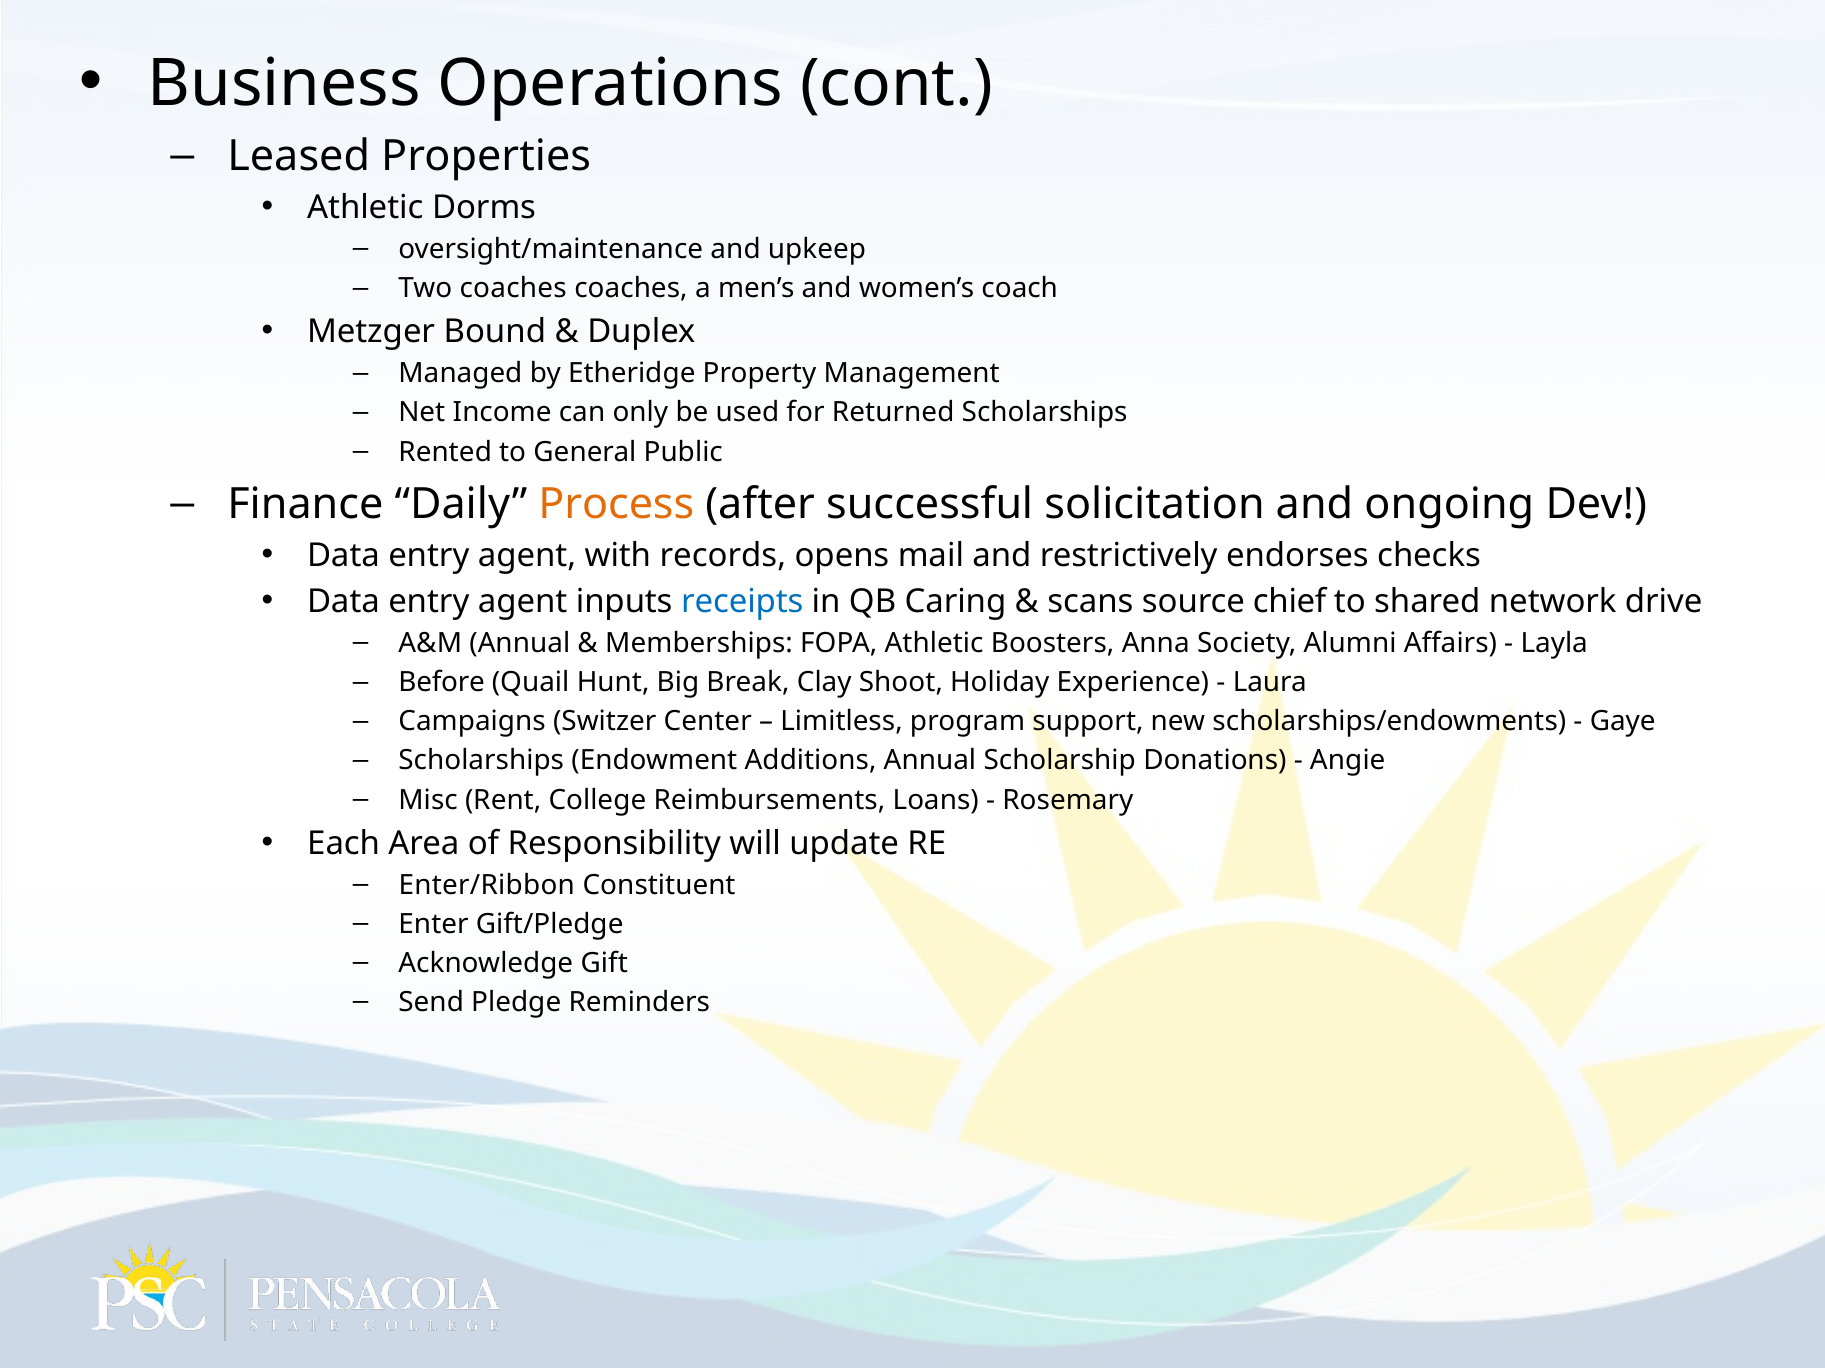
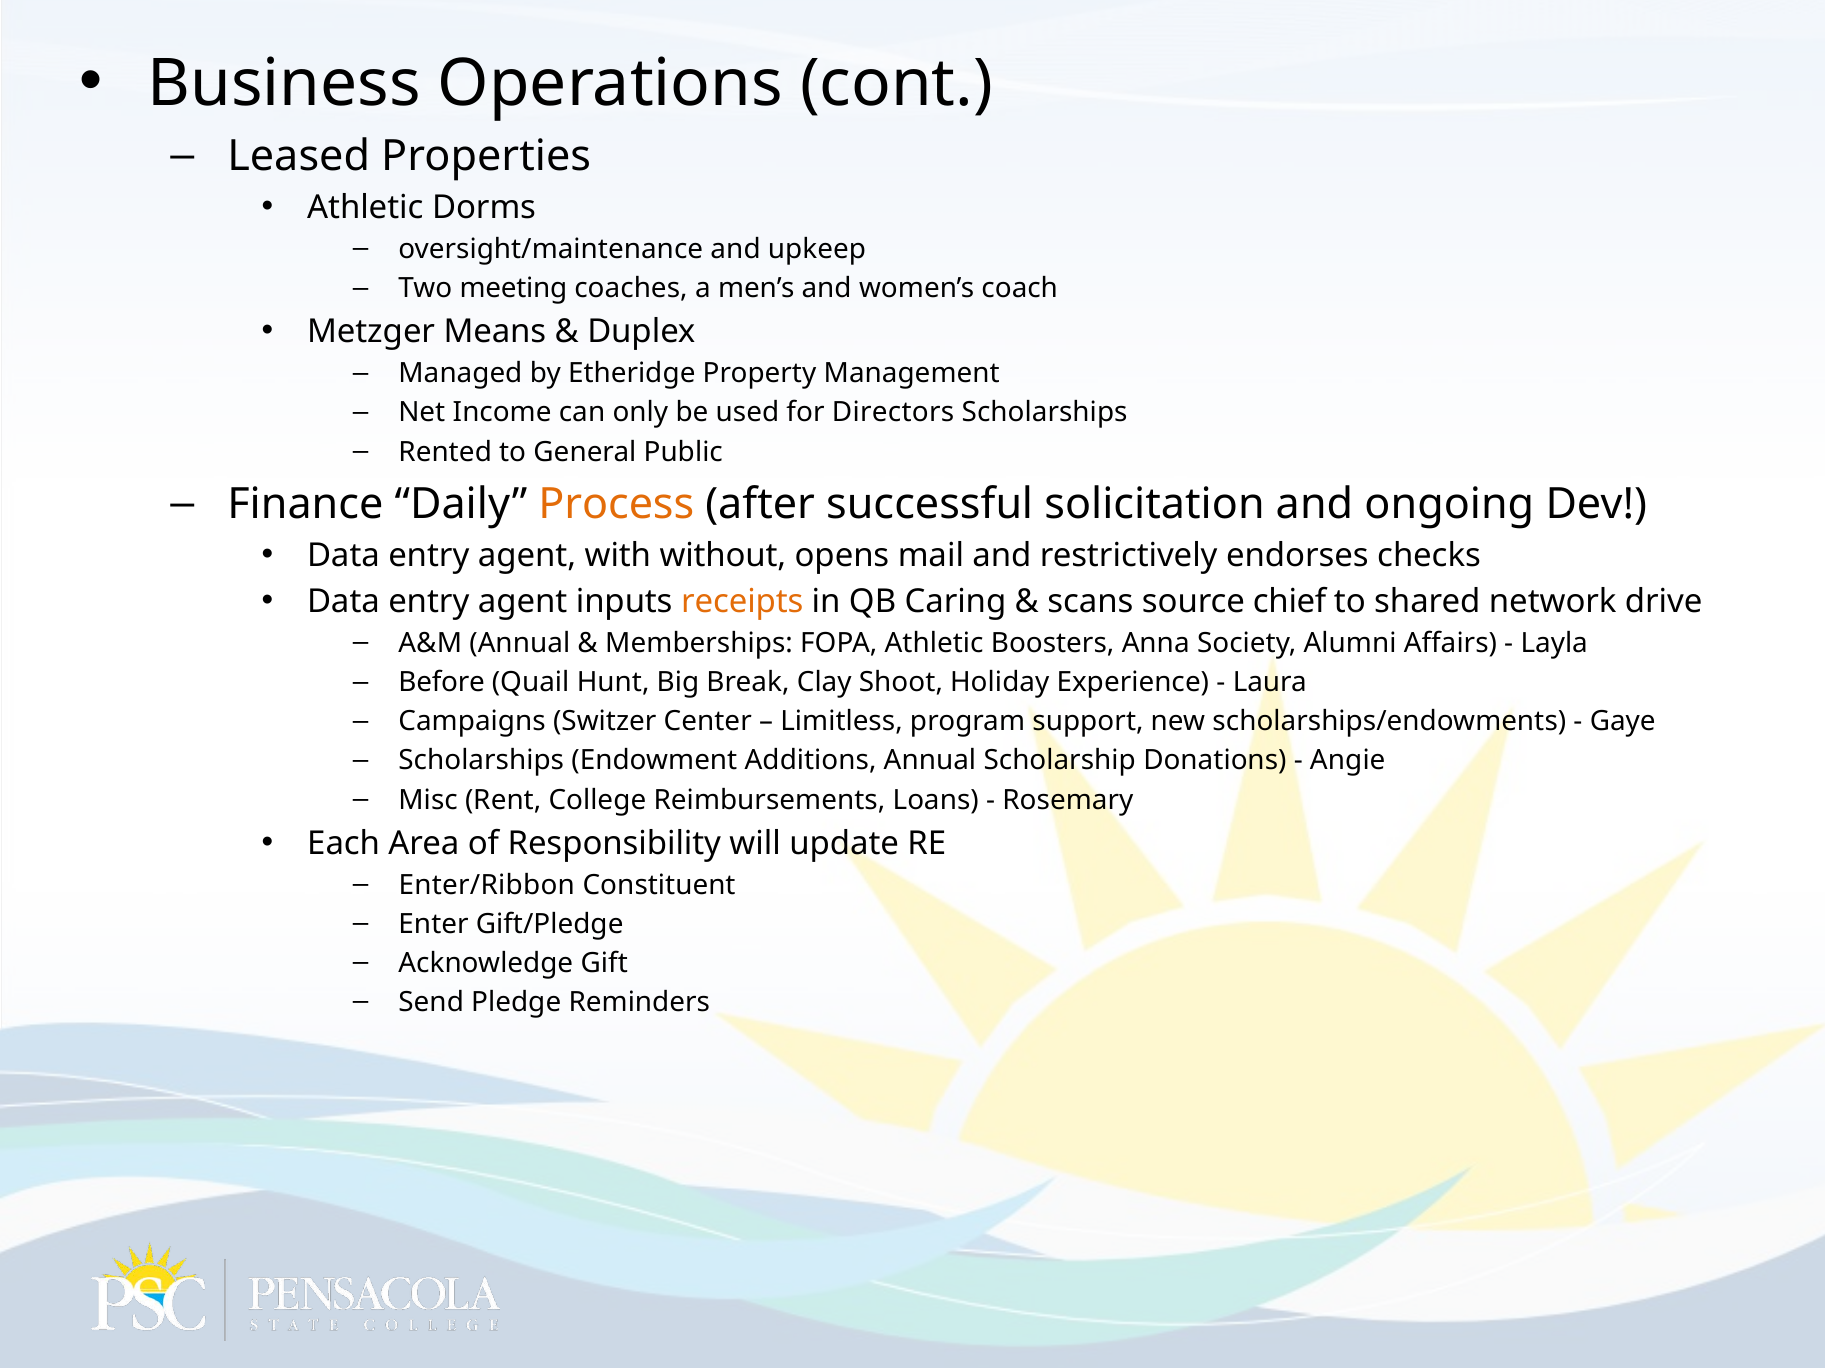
Two coaches: coaches -> meeting
Bound: Bound -> Means
Returned: Returned -> Directors
records: records -> without
receipts colour: blue -> orange
